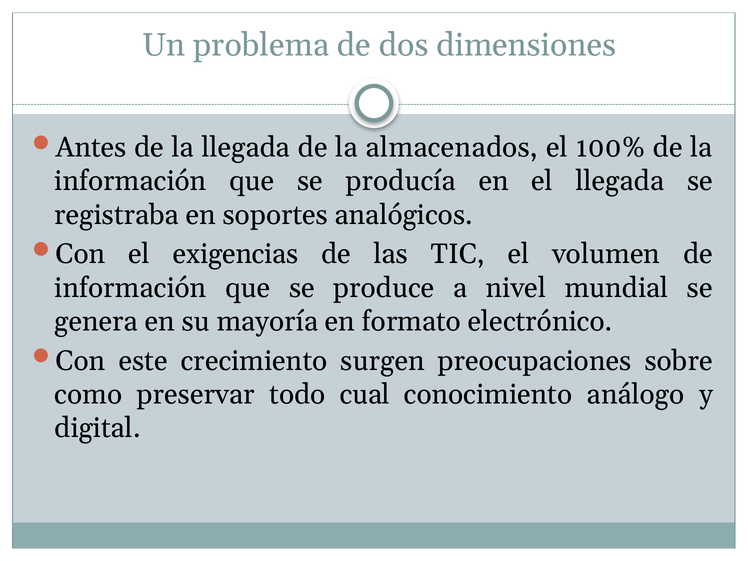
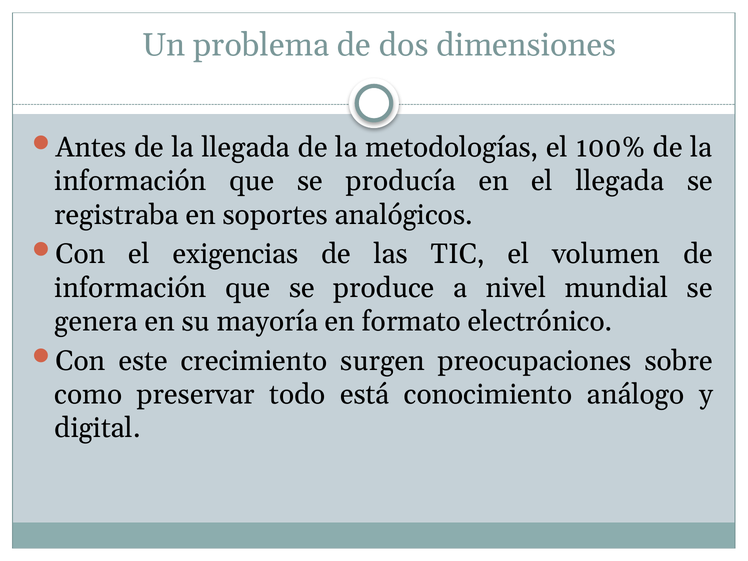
almacenados: almacenados -> metodologías
cual: cual -> está
